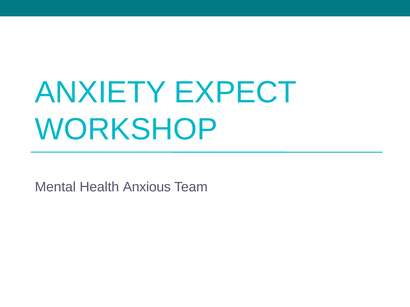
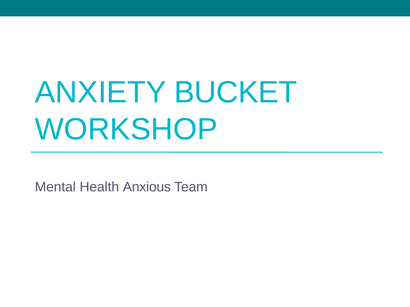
EXPECT: EXPECT -> BUCKET
